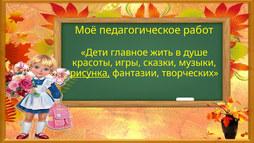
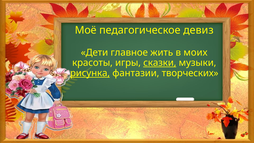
работ: работ -> девиз
душе: душе -> моих
сказки underline: none -> present
